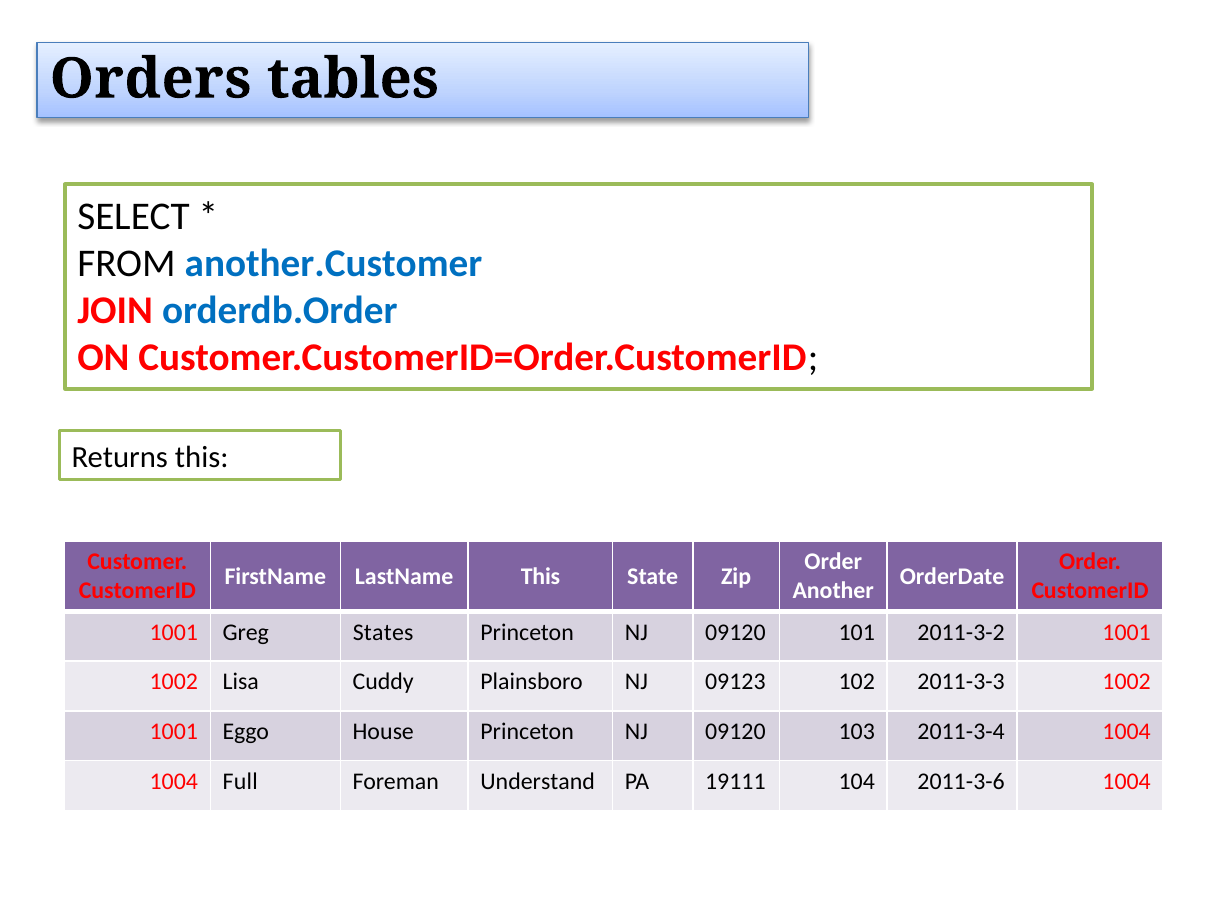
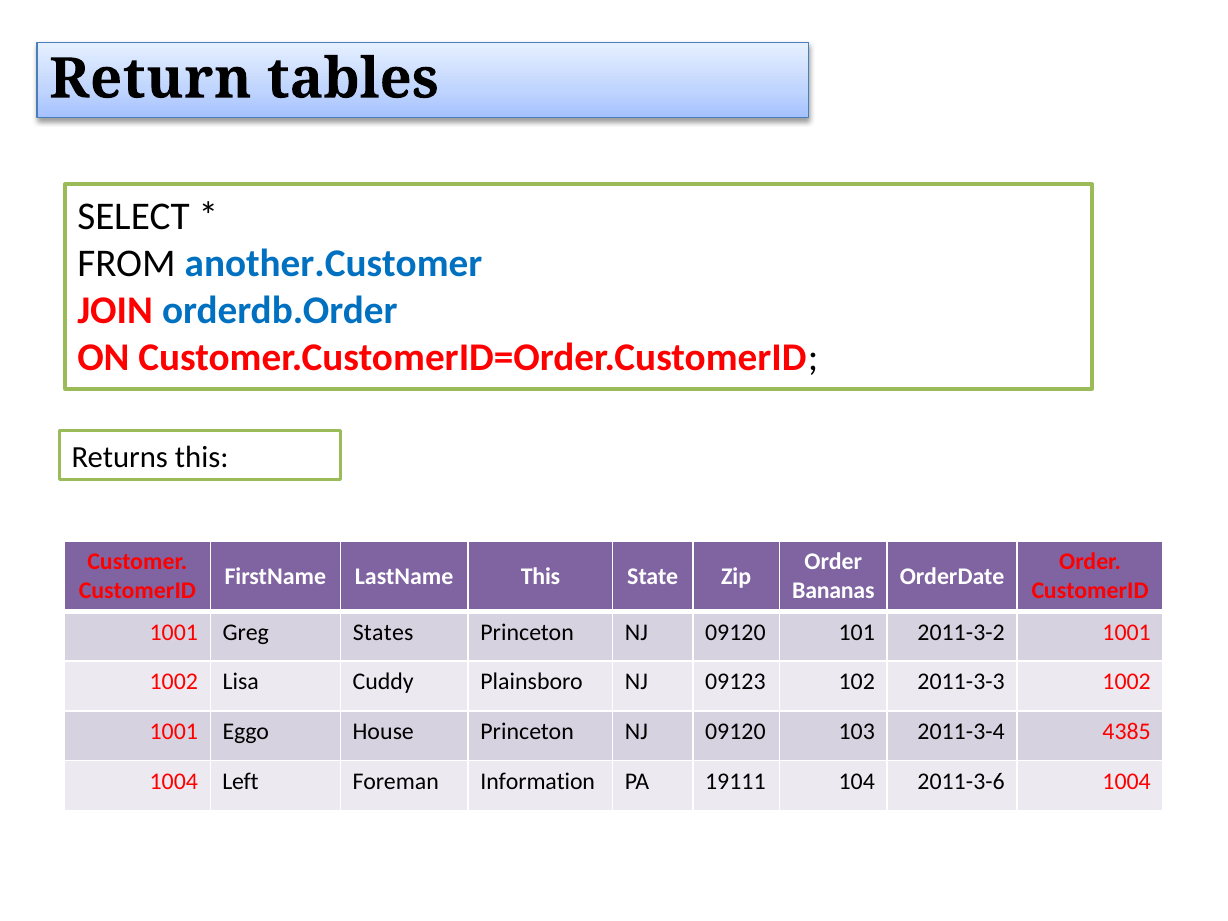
Orders: Orders -> Return
Another: Another -> Bananas
2011-3-4 1004: 1004 -> 4385
Full: Full -> Left
Understand: Understand -> Information
